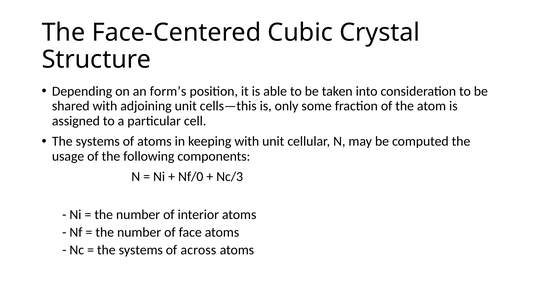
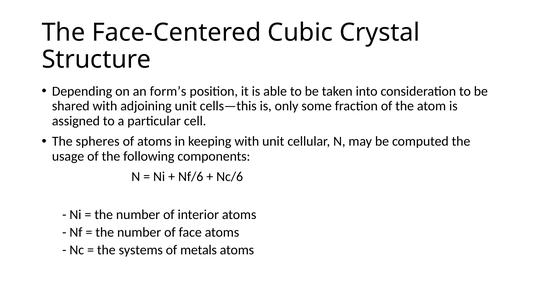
systems at (98, 141): systems -> spheres
Nf/0: Nf/0 -> Nf/6
Nc/3: Nc/3 -> Nc/6
across: across -> metals
